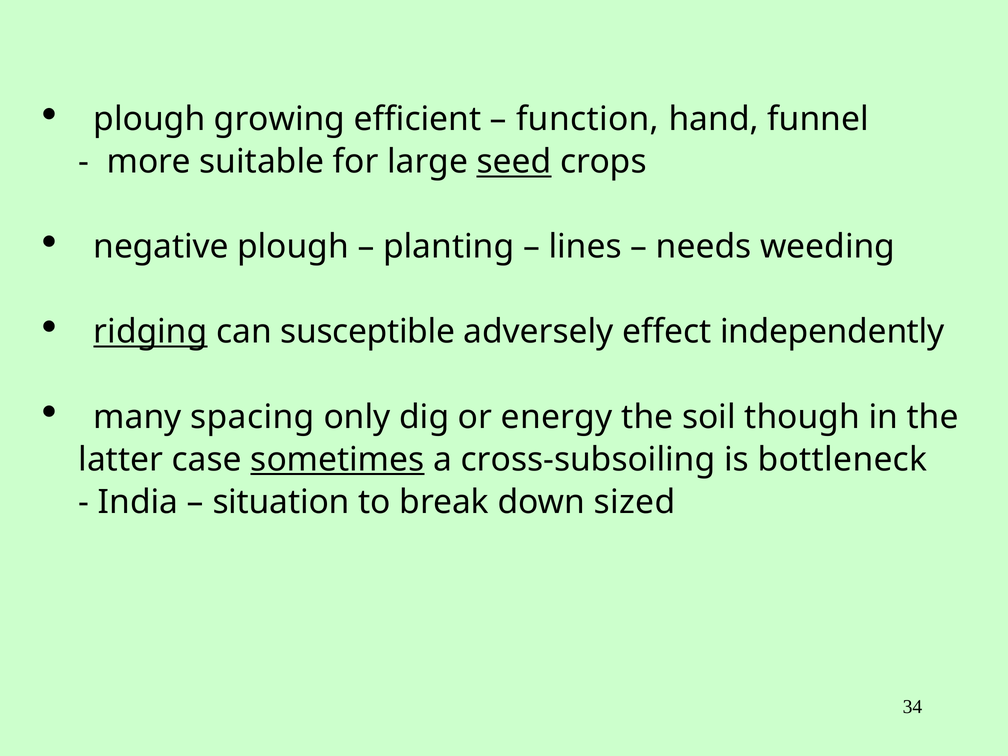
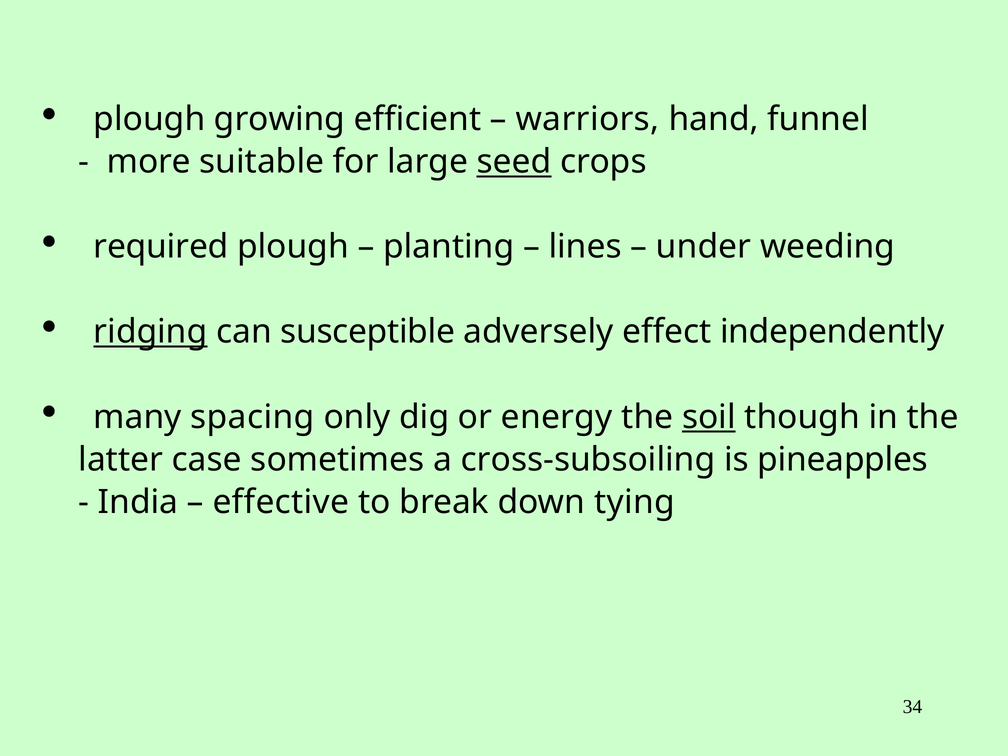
function: function -> warriors
negative: negative -> required
needs: needs -> under
soil underline: none -> present
sometimes underline: present -> none
bottleneck: bottleneck -> pineapples
situation: situation -> effective
sized: sized -> tying
